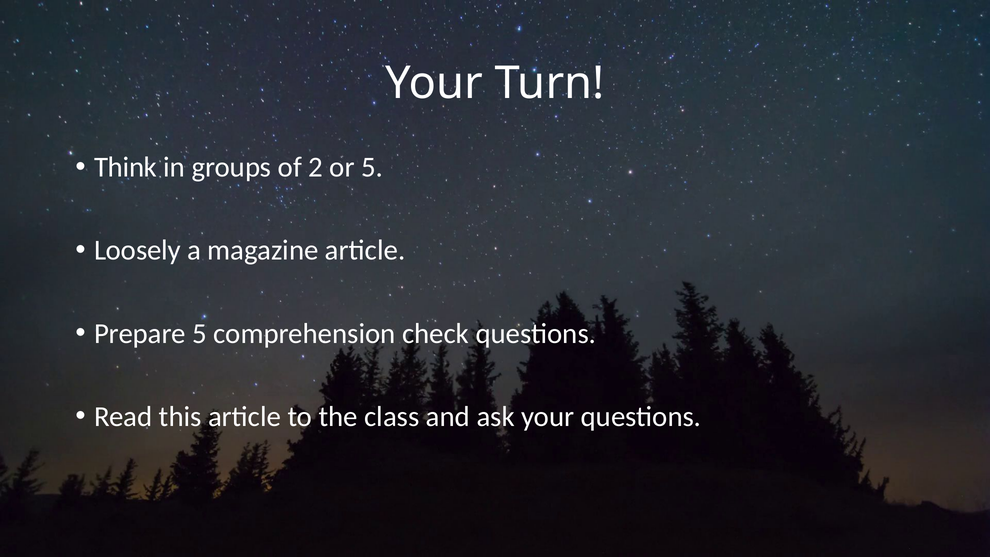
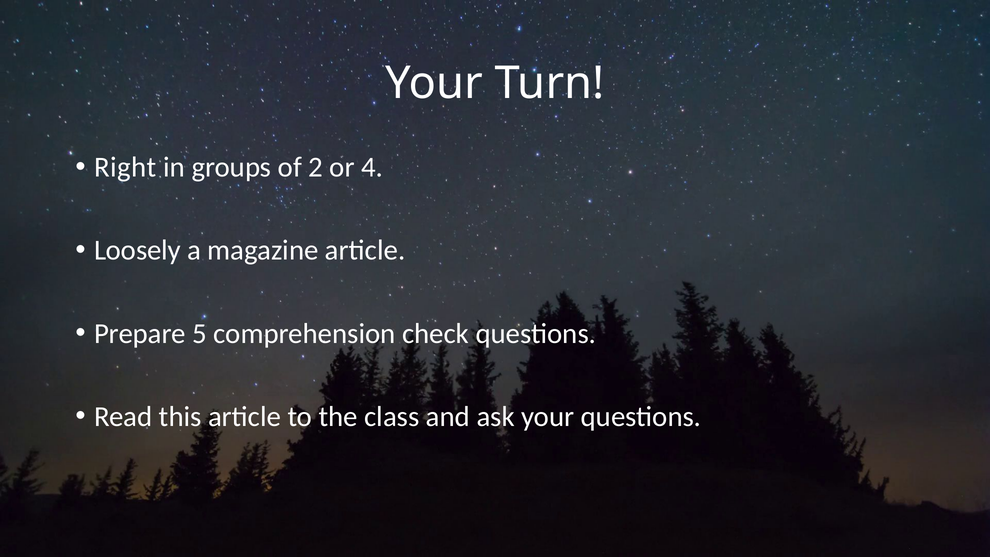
Think: Think -> Right
or 5: 5 -> 4
